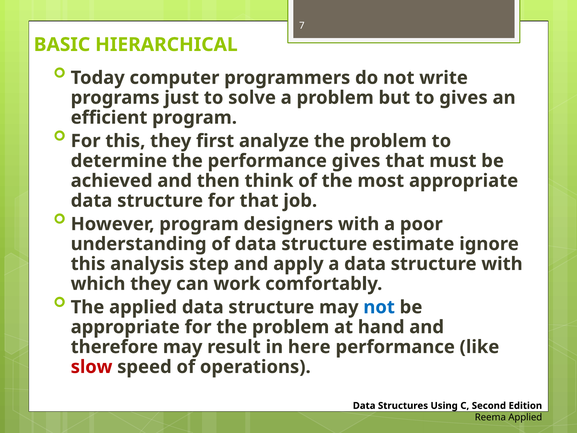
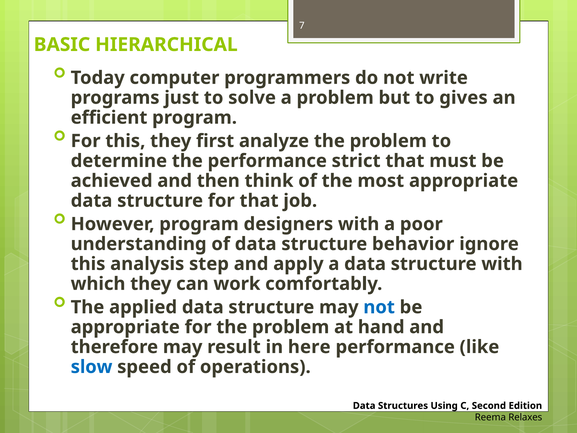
performance gives: gives -> strict
estimate: estimate -> behavior
slow colour: red -> blue
Reema Applied: Applied -> Relaxes
